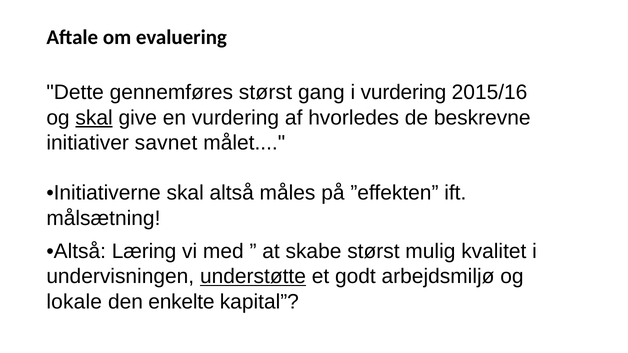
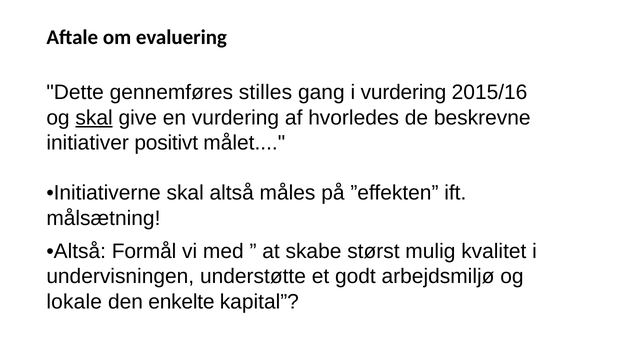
gennemføres størst: størst -> stilles
savnet: savnet -> positivt
Læring: Læring -> Formål
understøtte underline: present -> none
